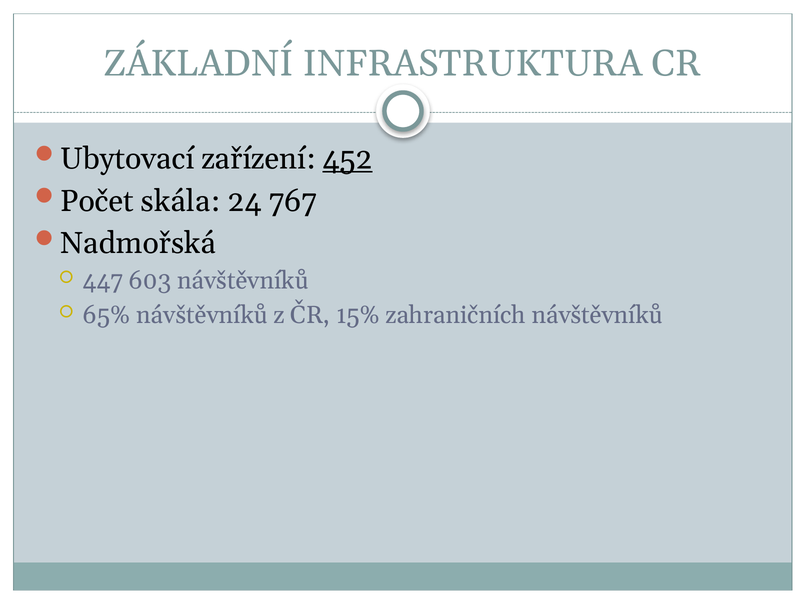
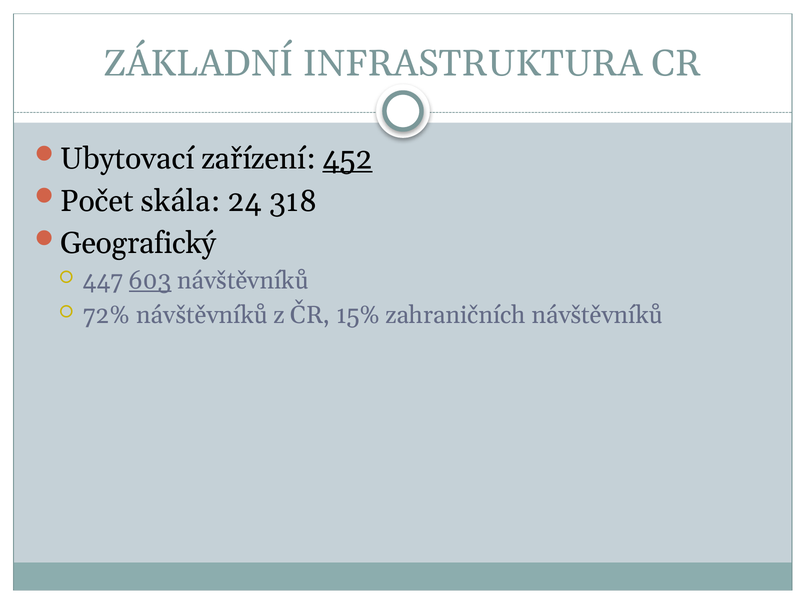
767: 767 -> 318
Nadmořská: Nadmořská -> Geografický
603 underline: none -> present
65%: 65% -> 72%
